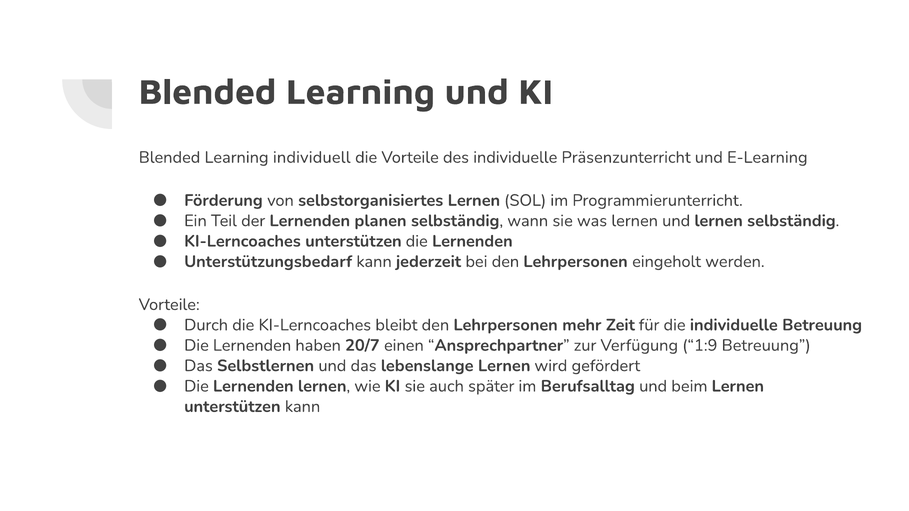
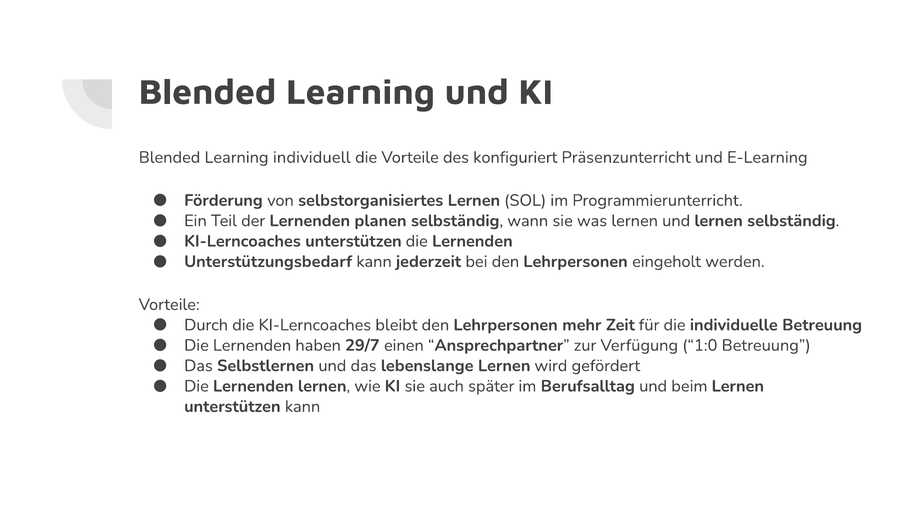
des individuelle: individuelle -> konfiguriert
20/7: 20/7 -> 29/7
1:9: 1:9 -> 1:0
